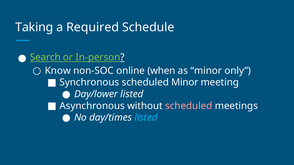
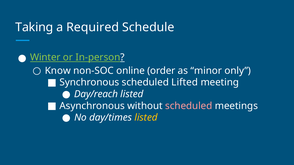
Search: Search -> Winter
when: when -> order
scheduled Minor: Minor -> Lifted
Day/lower: Day/lower -> Day/reach
listed at (146, 118) colour: light blue -> yellow
